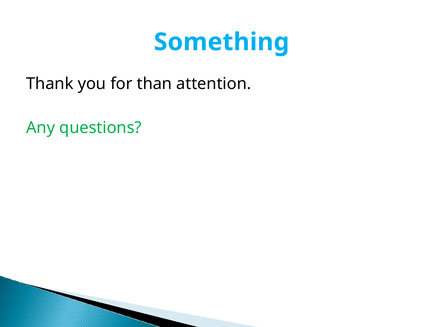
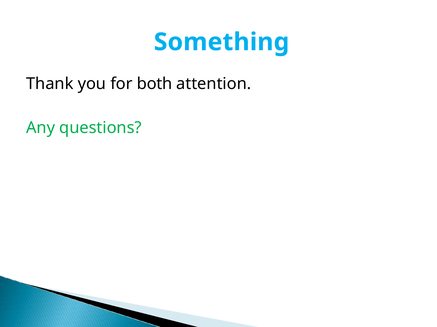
than: than -> both
